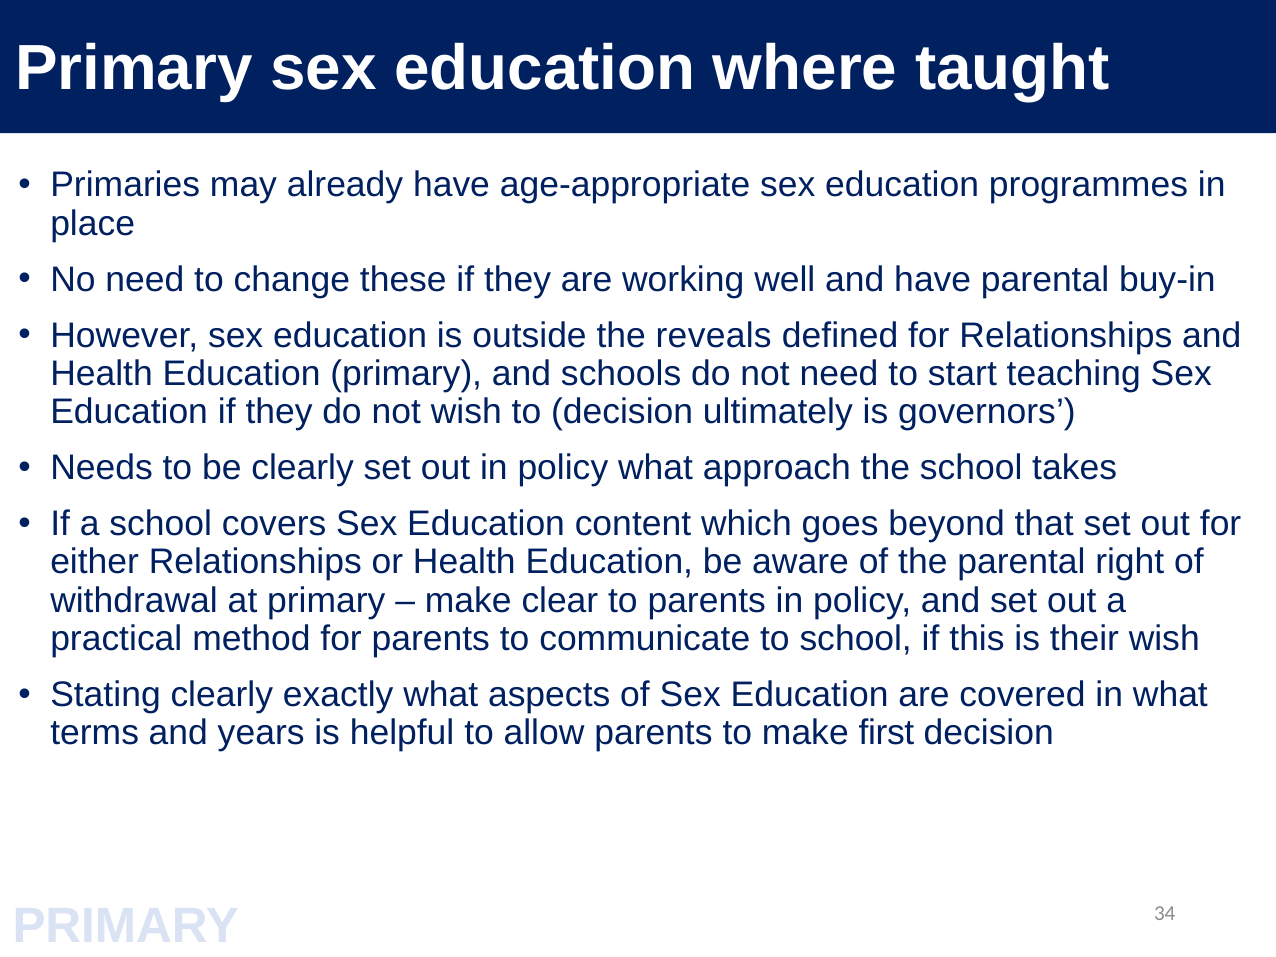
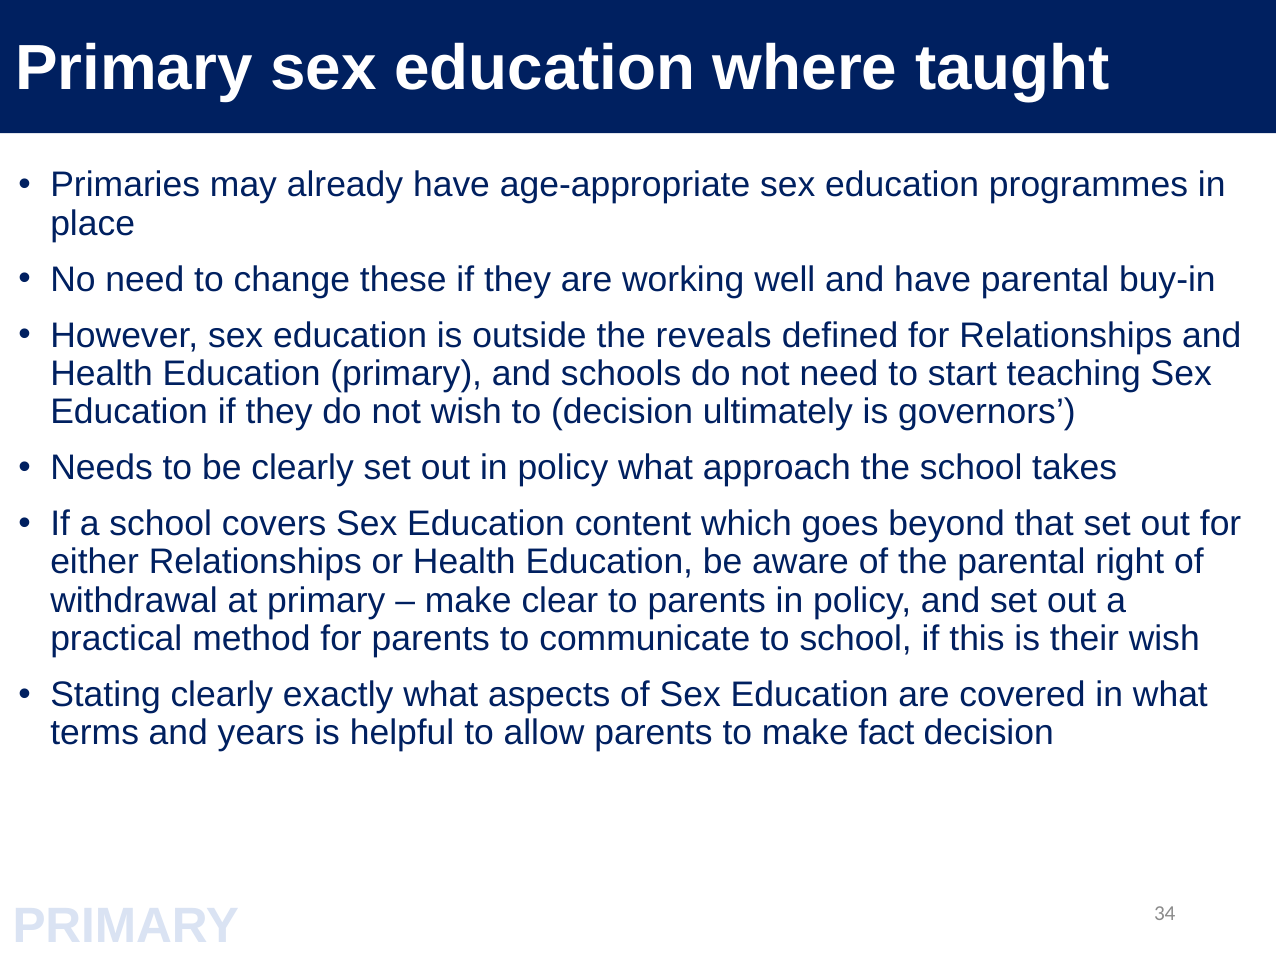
first: first -> fact
